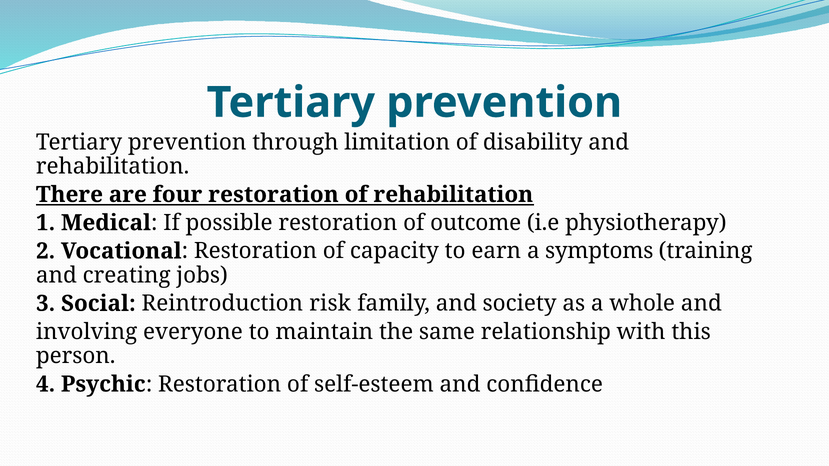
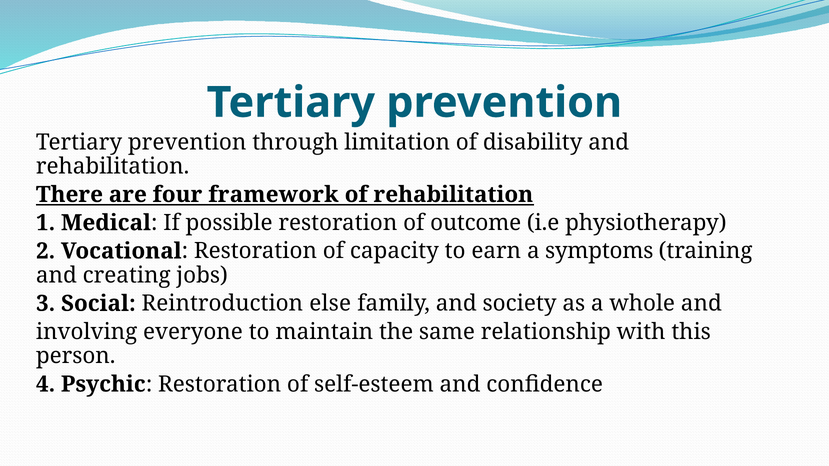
four restoration: restoration -> framework
risk: risk -> else
